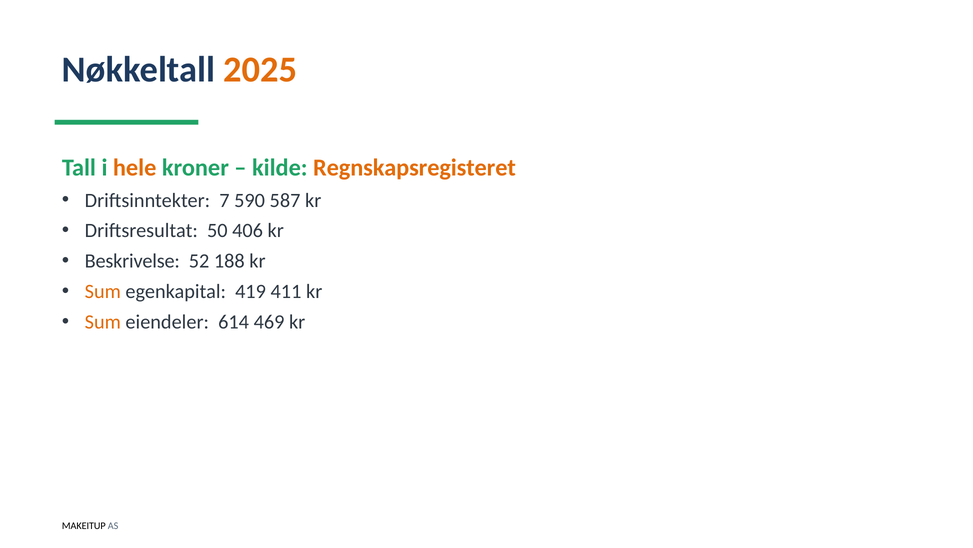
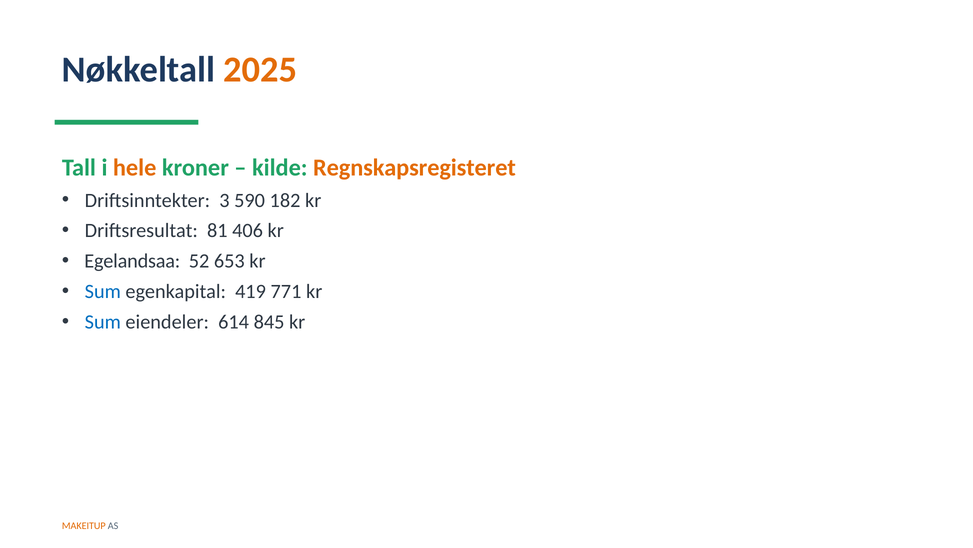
7: 7 -> 3
587: 587 -> 182
50: 50 -> 81
Beskrivelse: Beskrivelse -> Egelandsaa
188: 188 -> 653
Sum at (103, 291) colour: orange -> blue
411: 411 -> 771
Sum at (103, 322) colour: orange -> blue
469: 469 -> 845
MAKEITUP colour: black -> orange
